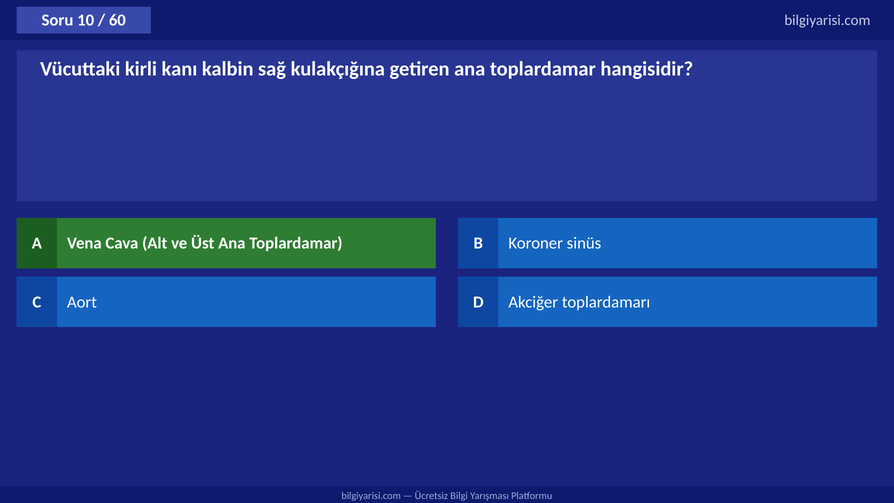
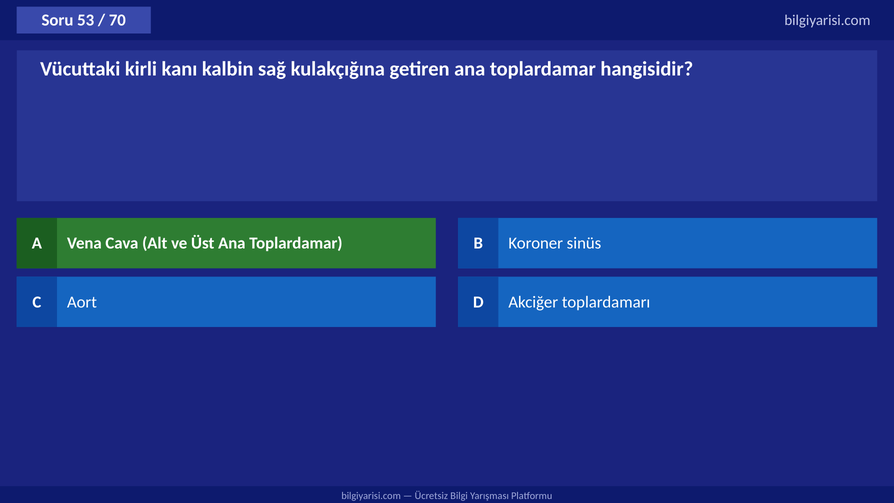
10: 10 -> 53
60: 60 -> 70
